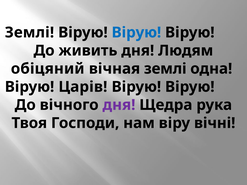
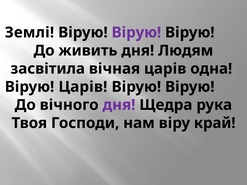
Вірую at (136, 32) colour: blue -> purple
обіцяний: обіцяний -> засвітила
вічная землі: землі -> царів
вічні: вічні -> край
